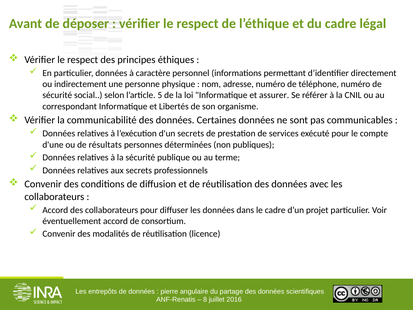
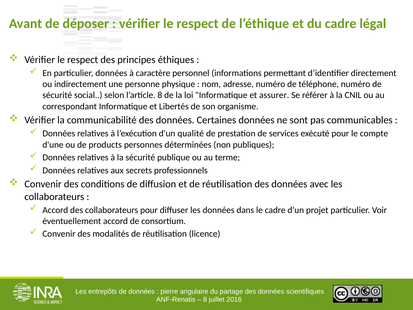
l’article 5: 5 -> 8
d'un secrets: secrets -> qualité
résultats: résultats -> products
